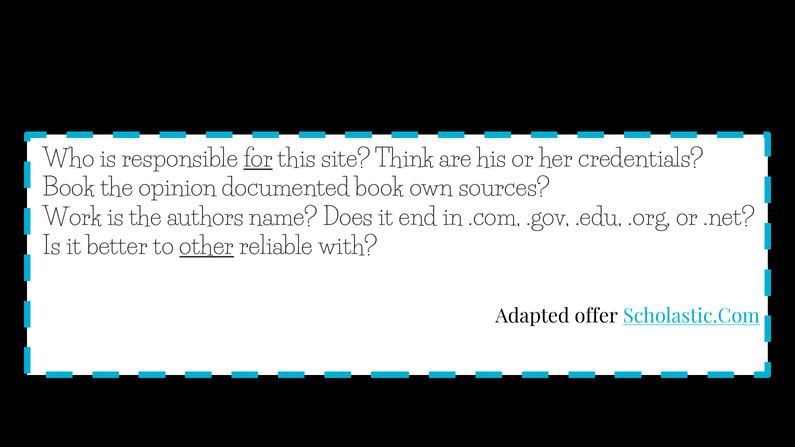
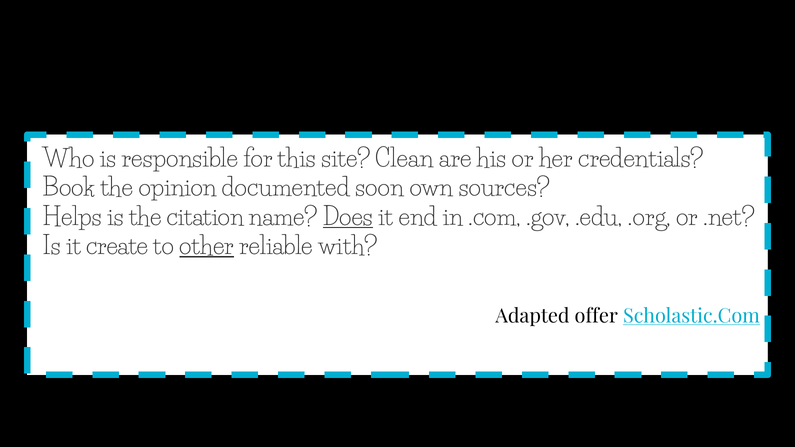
for underline: present -> none
Think: Think -> Clean
documented book: book -> soon
Work: Work -> Helps
authors: authors -> citation
Does underline: none -> present
better: better -> create
